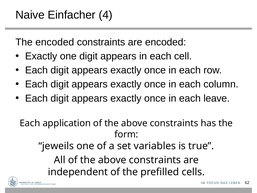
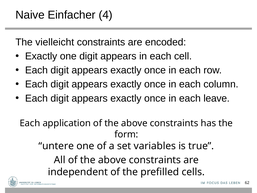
The encoded: encoded -> vielleicht
jeweils: jeweils -> untere
